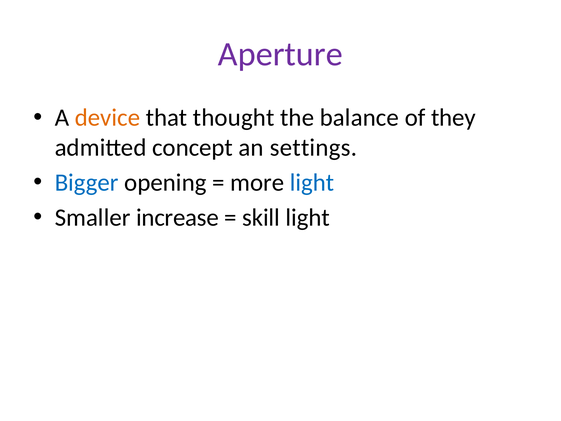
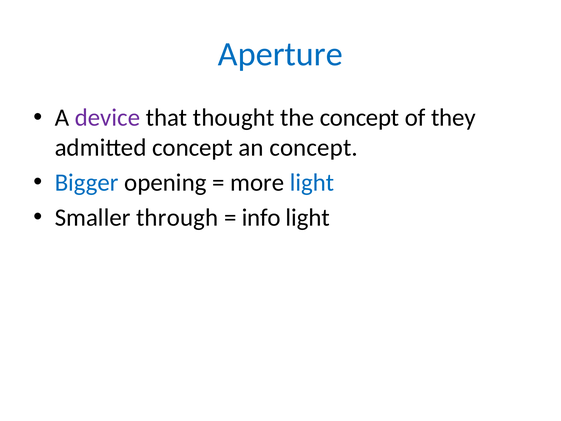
Aperture colour: purple -> blue
device colour: orange -> purple
the balance: balance -> concept
an settings: settings -> concept
increase: increase -> through
skill: skill -> info
